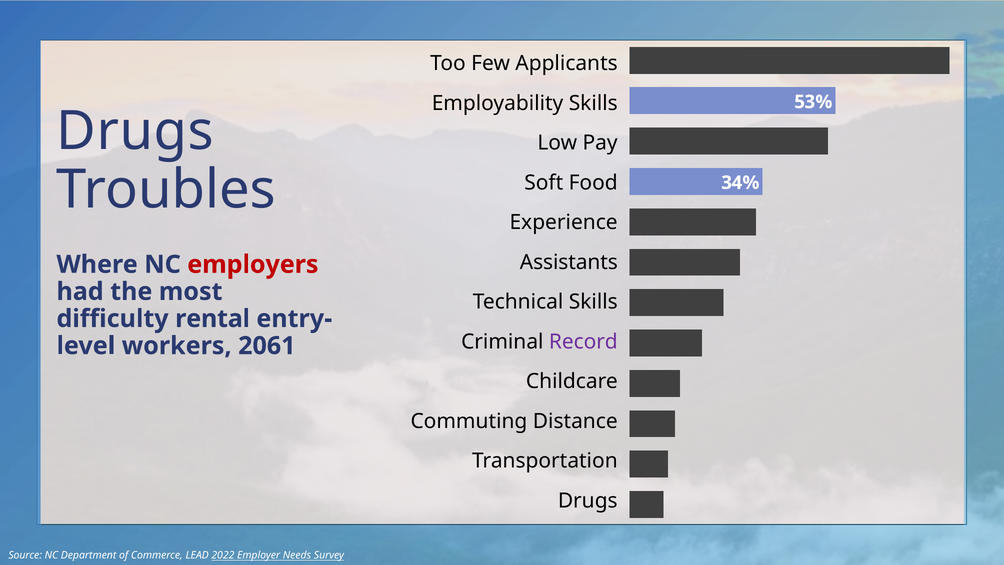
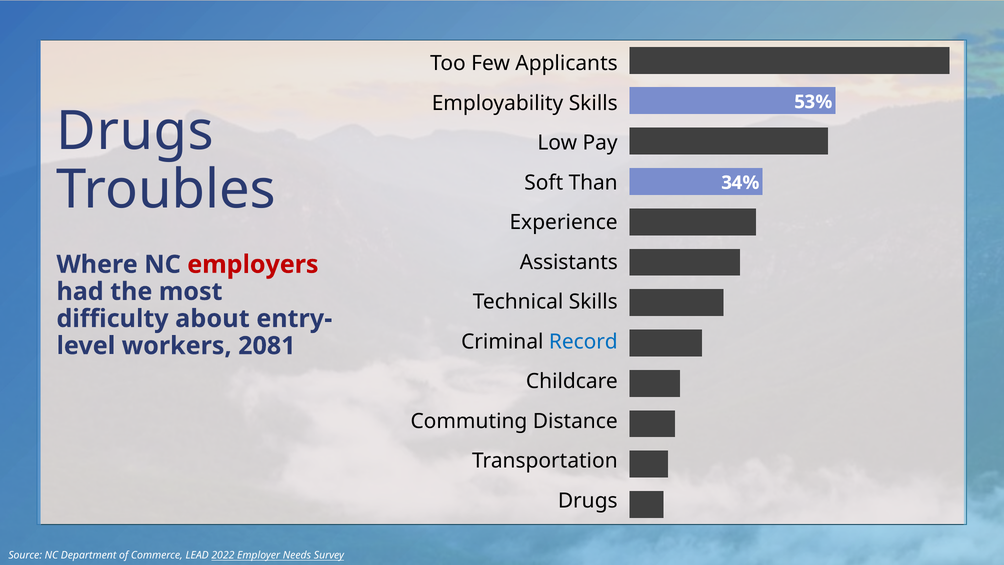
Food: Food -> Than
rental: rental -> about
Record colour: purple -> blue
2061: 2061 -> 2081
